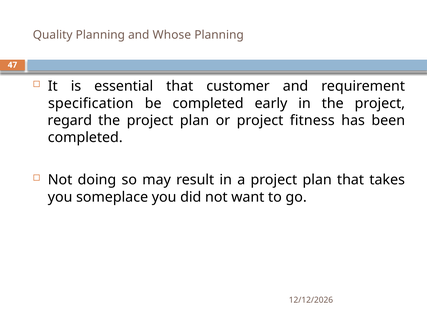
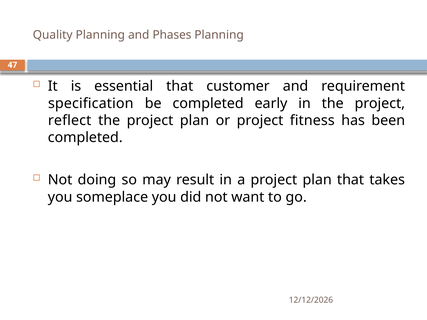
Whose: Whose -> Phases
regard: regard -> reflect
